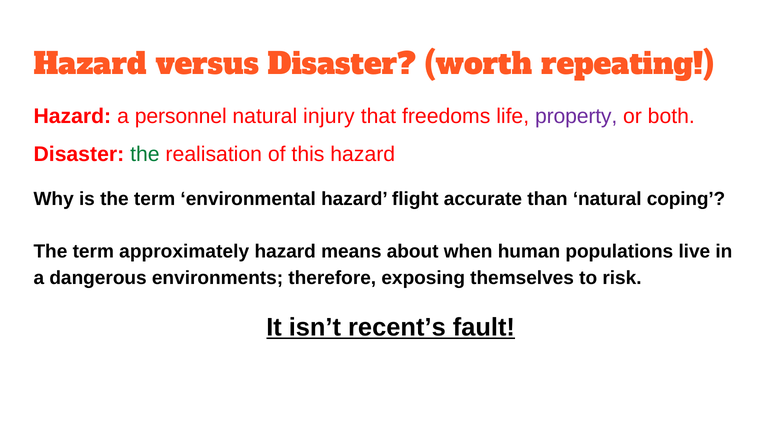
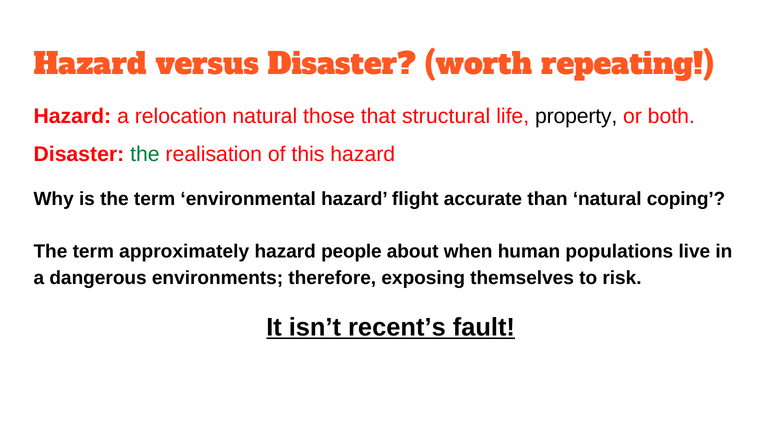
personnel: personnel -> relocation
injury: injury -> those
freedoms: freedoms -> structural
property colour: purple -> black
means: means -> people
